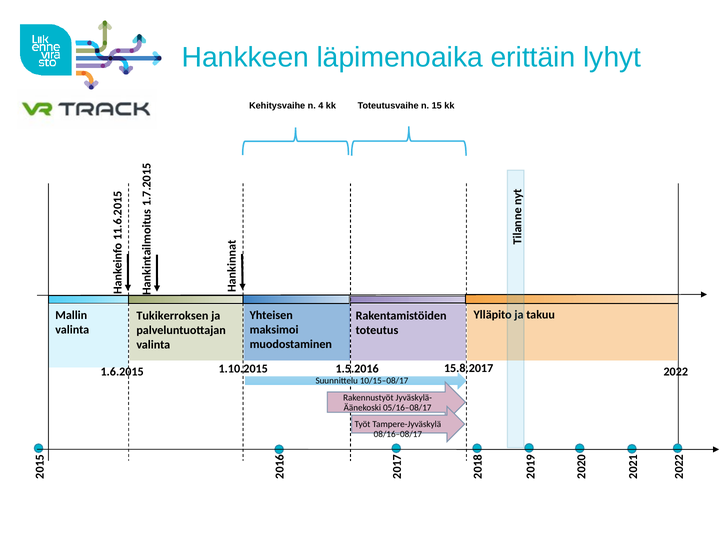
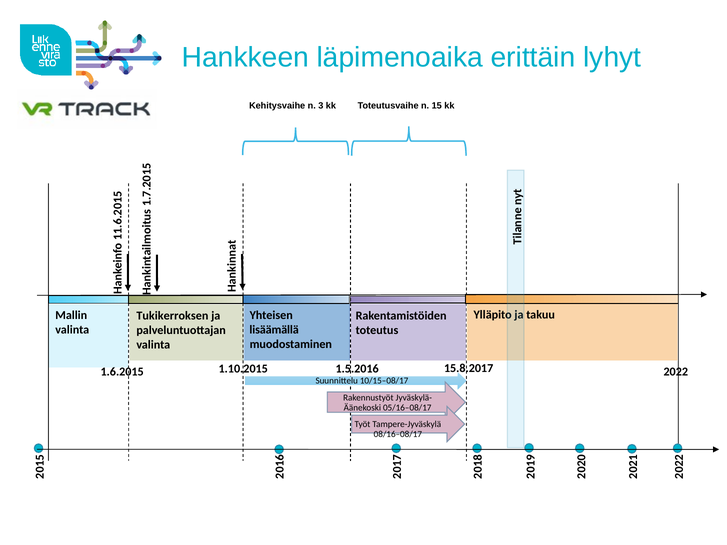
4: 4 -> 3
maksimoi: maksimoi -> lisäämällä
